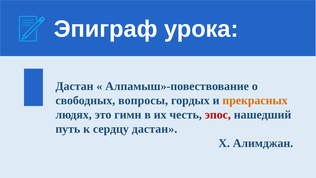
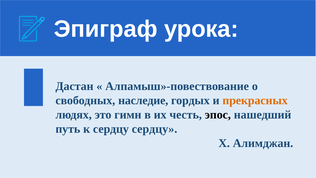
вопросы: вопросы -> наследие
эпос colour: red -> black
сердцу дастан: дастан -> сердцу
